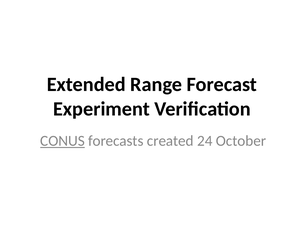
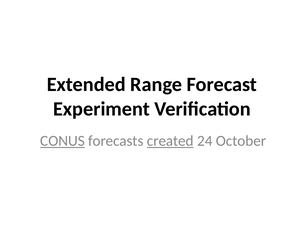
created underline: none -> present
